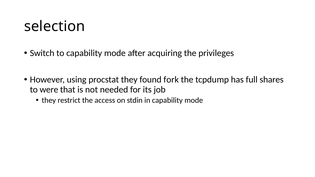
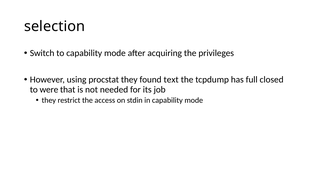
fork: fork -> text
shares: shares -> closed
